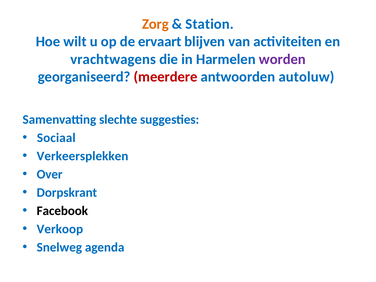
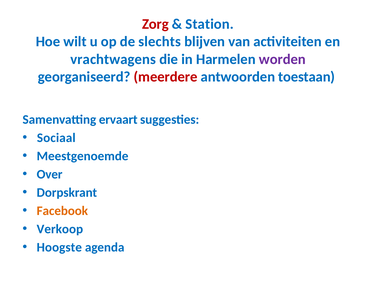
Zorg colour: orange -> red
ervaart: ervaart -> slechts
autoluw: autoluw -> toestaan
slechte: slechte -> ervaart
Verkeersplekken: Verkeersplekken -> Meestgenoemde
Facebook colour: black -> orange
Snelweg: Snelweg -> Hoogste
